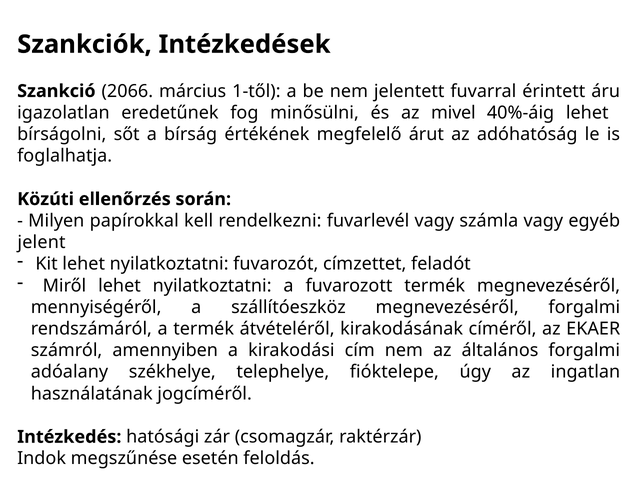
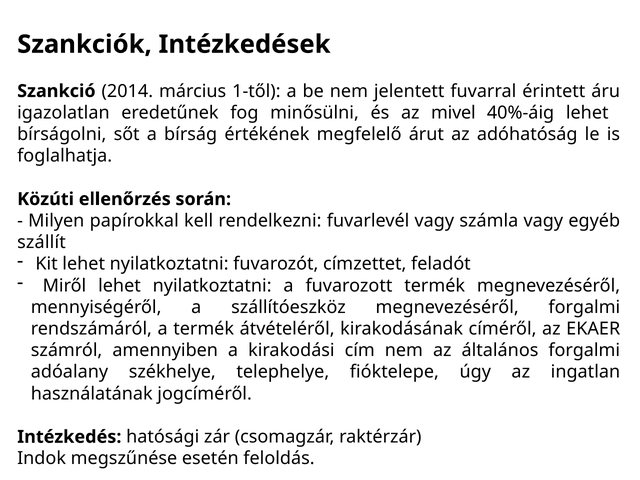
2066: 2066 -> 2014
jelent: jelent -> szállít
